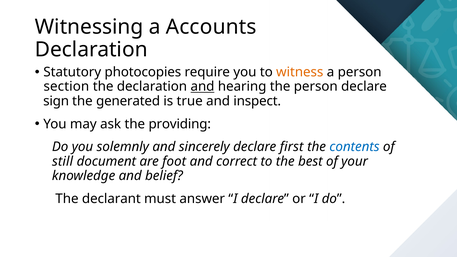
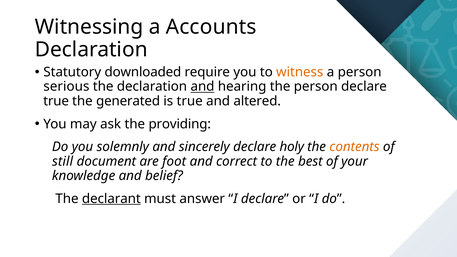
photocopies: photocopies -> downloaded
section: section -> serious
sign at (56, 101): sign -> true
inspect: inspect -> altered
first: first -> holy
contents colour: blue -> orange
declarant underline: none -> present
